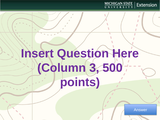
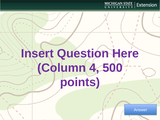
3: 3 -> 4
